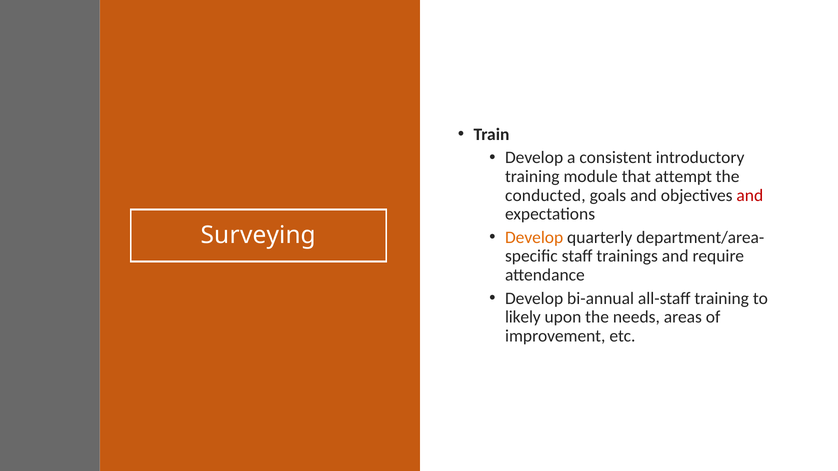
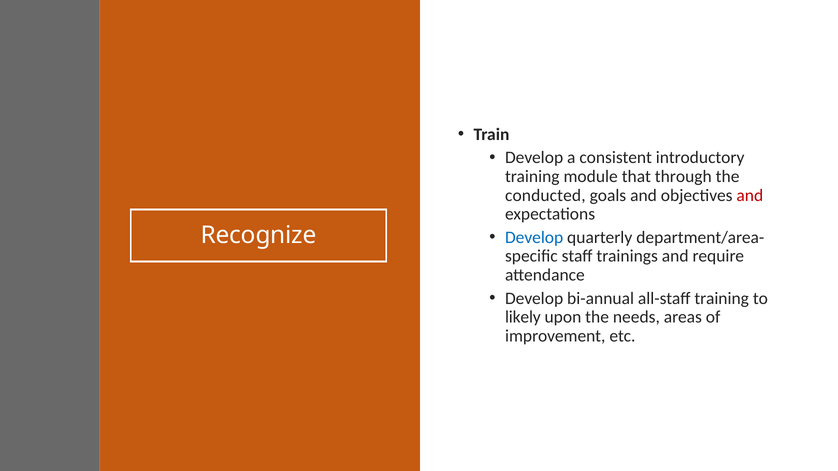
attempt: attempt -> through
Surveying: Surveying -> Recognize
Develop at (534, 238) colour: orange -> blue
